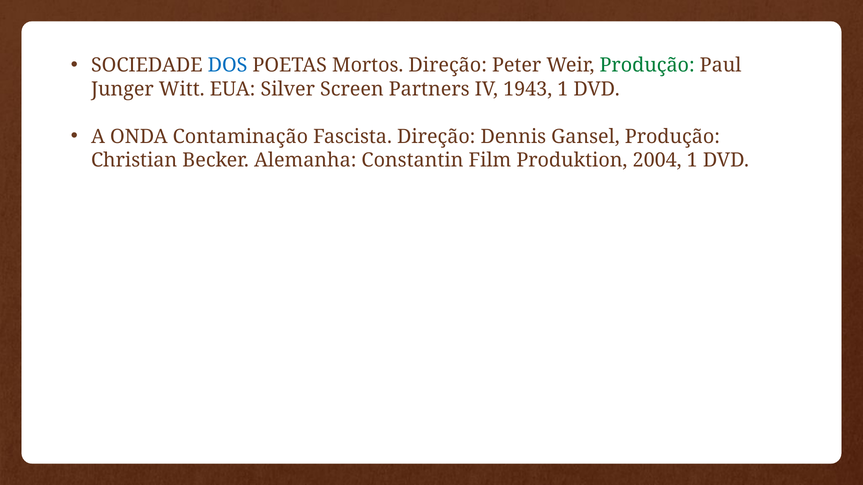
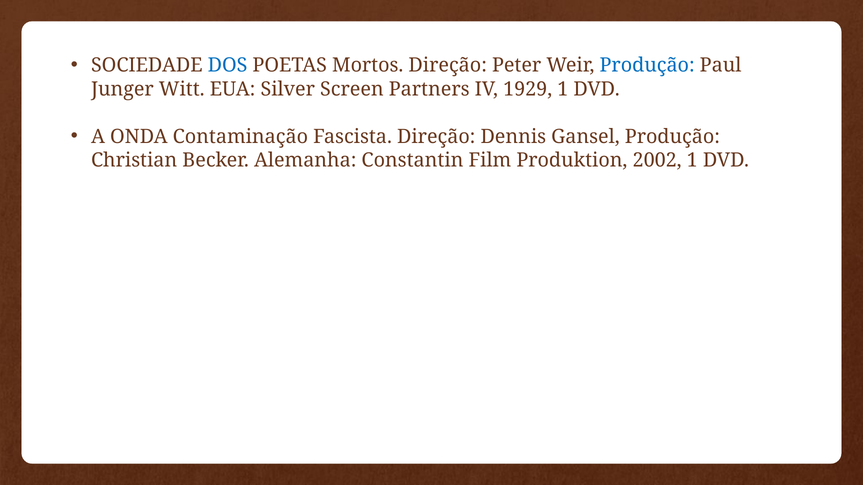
Produção at (647, 65) colour: green -> blue
1943: 1943 -> 1929
2004: 2004 -> 2002
